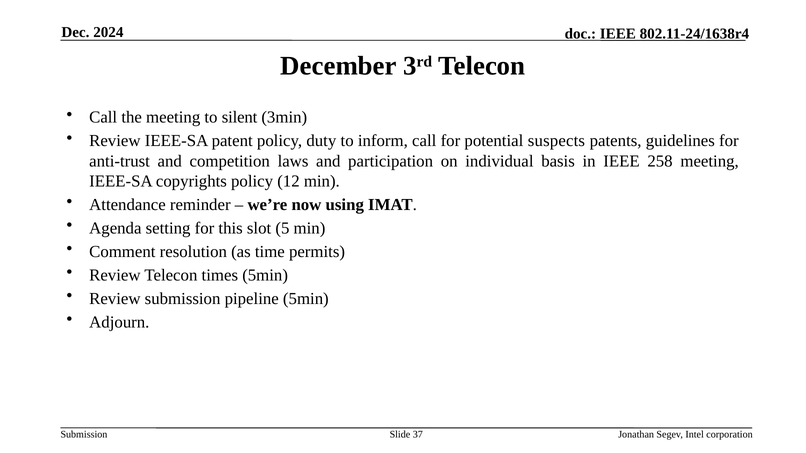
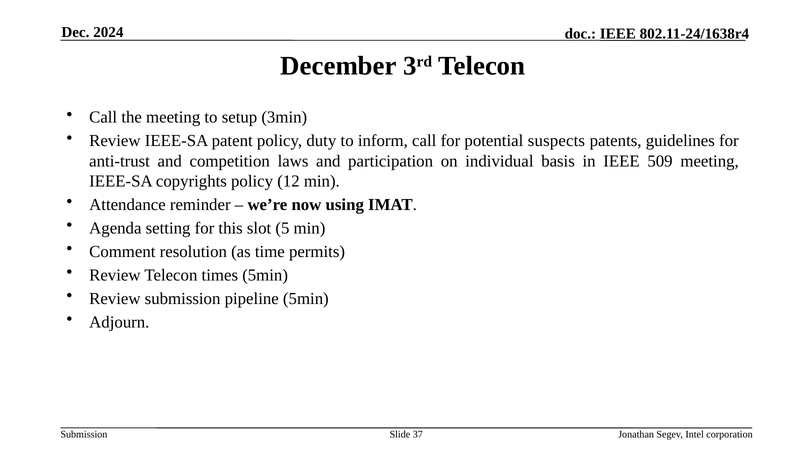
silent: silent -> setup
258: 258 -> 509
